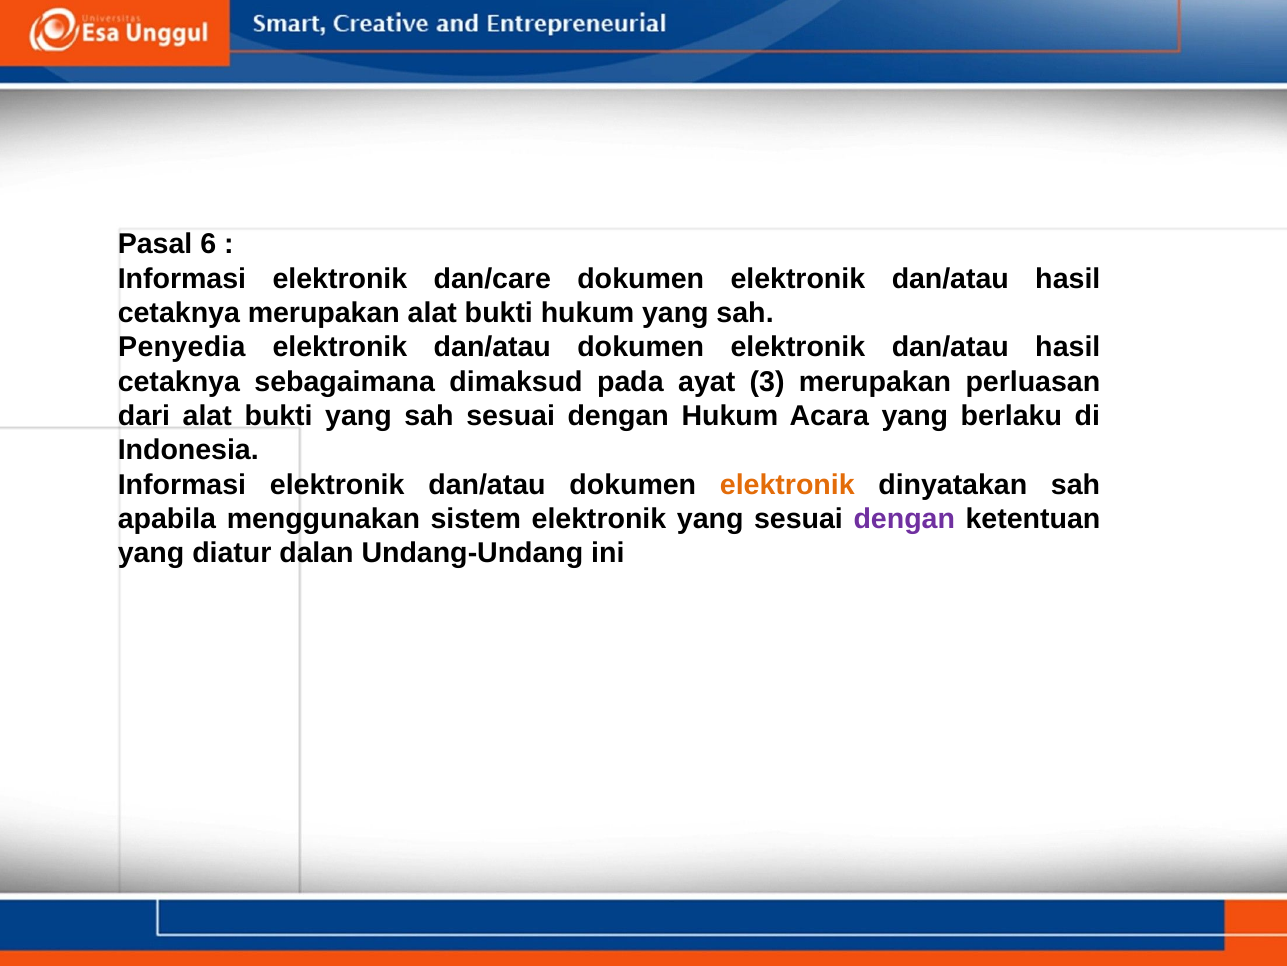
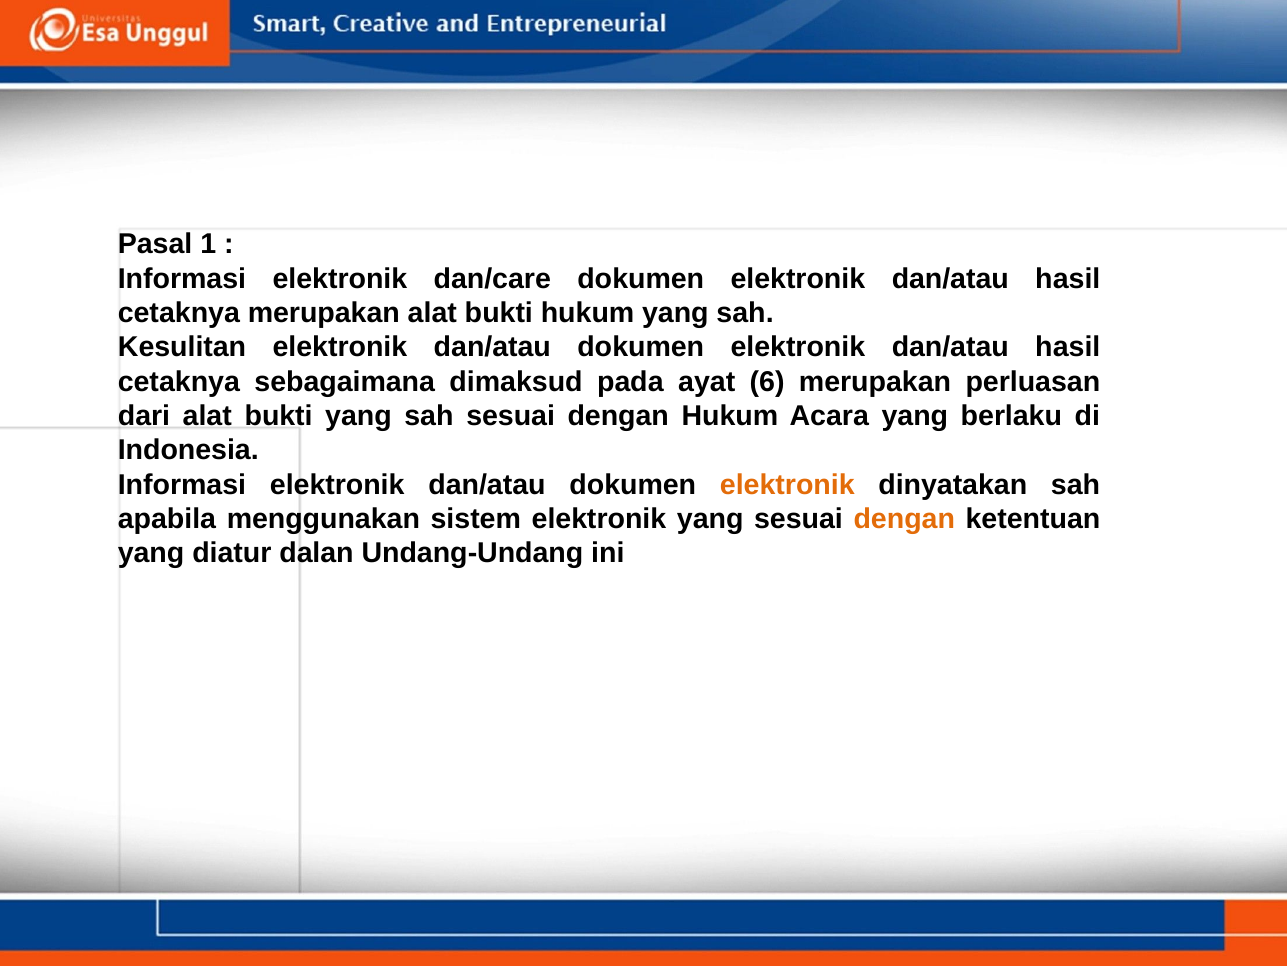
6: 6 -> 1
Penyedia: Penyedia -> Kesulitan
3: 3 -> 6
dengan at (904, 519) colour: purple -> orange
